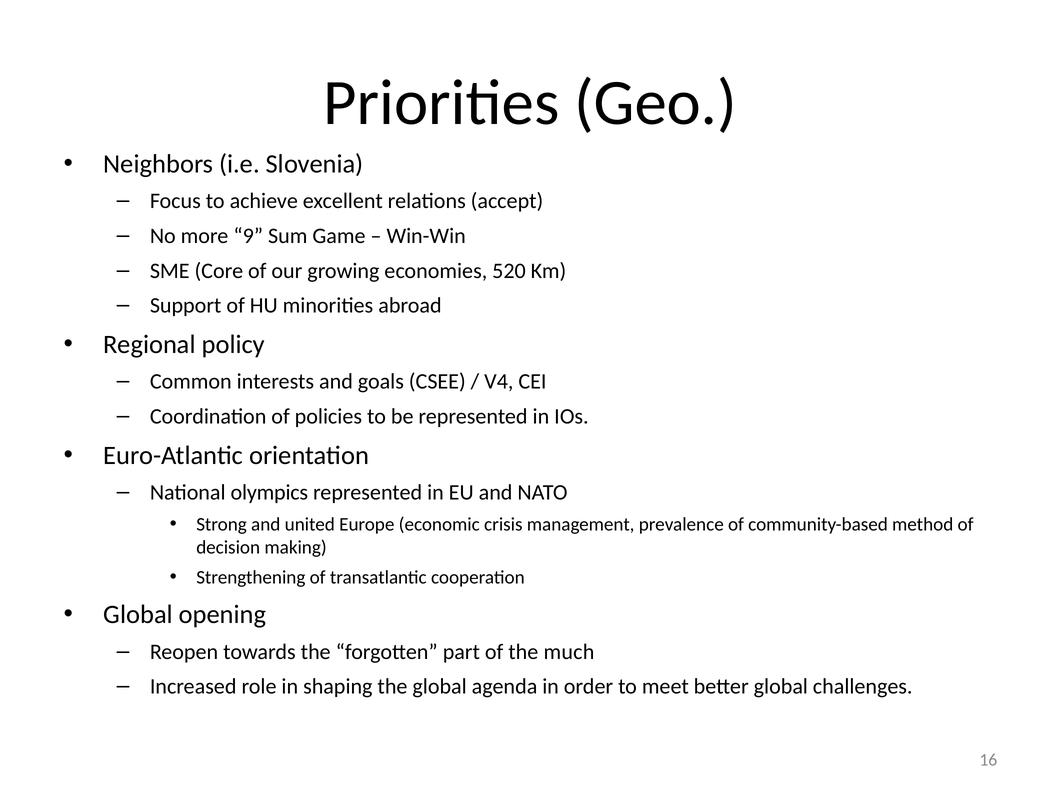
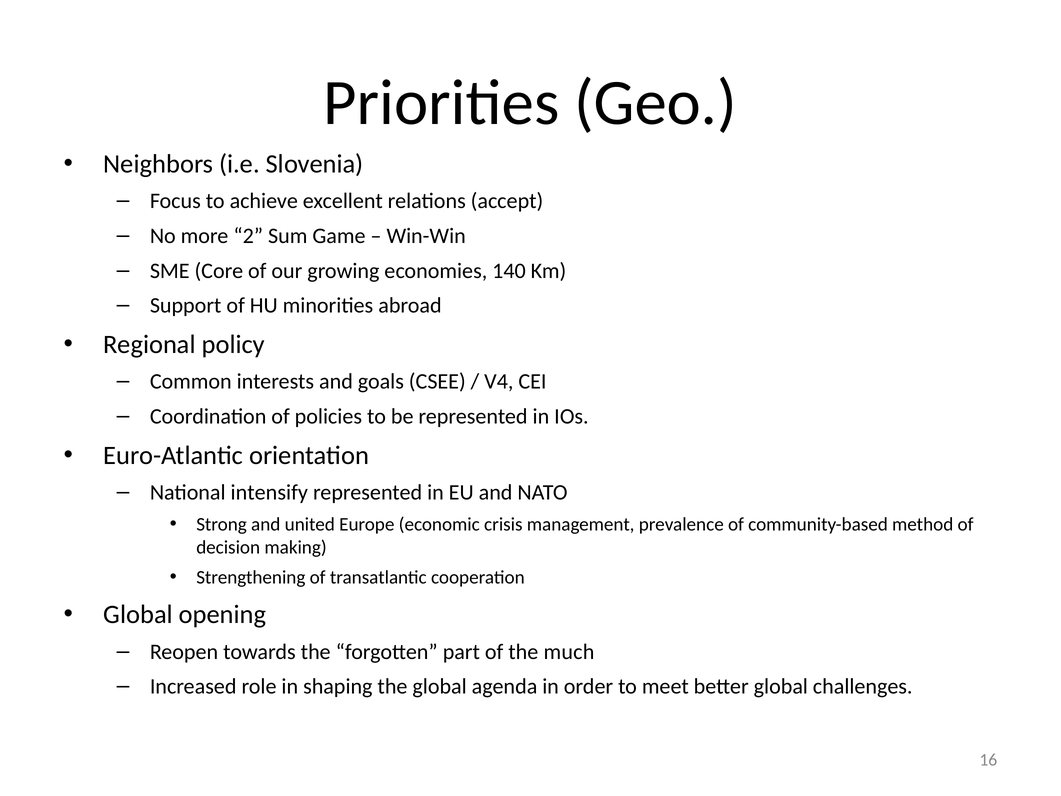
9: 9 -> 2
520: 520 -> 140
olympics: olympics -> intensify
